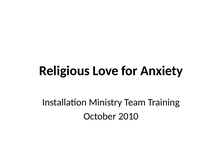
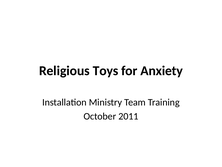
Love: Love -> Toys
2010: 2010 -> 2011
